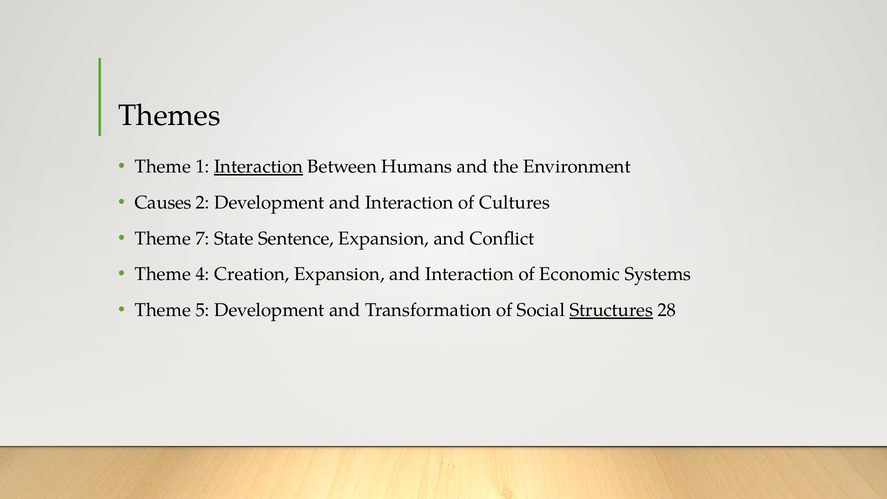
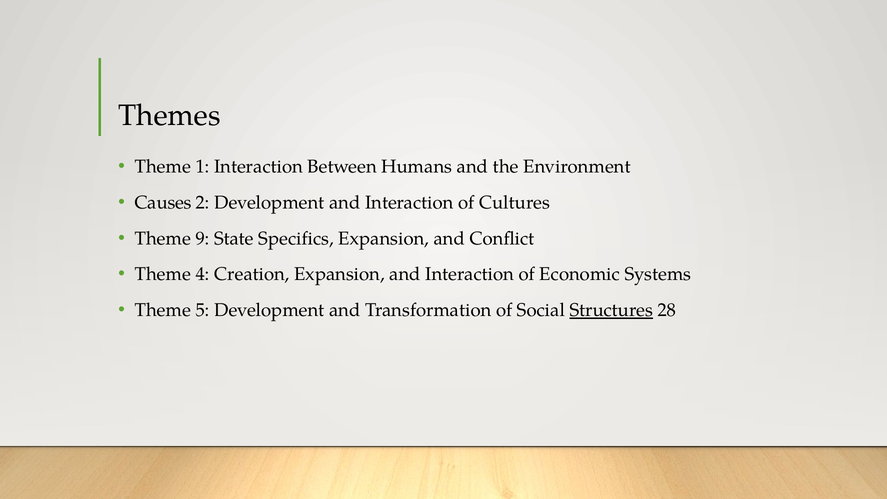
Interaction at (259, 167) underline: present -> none
7: 7 -> 9
Sentence: Sentence -> Specifics
